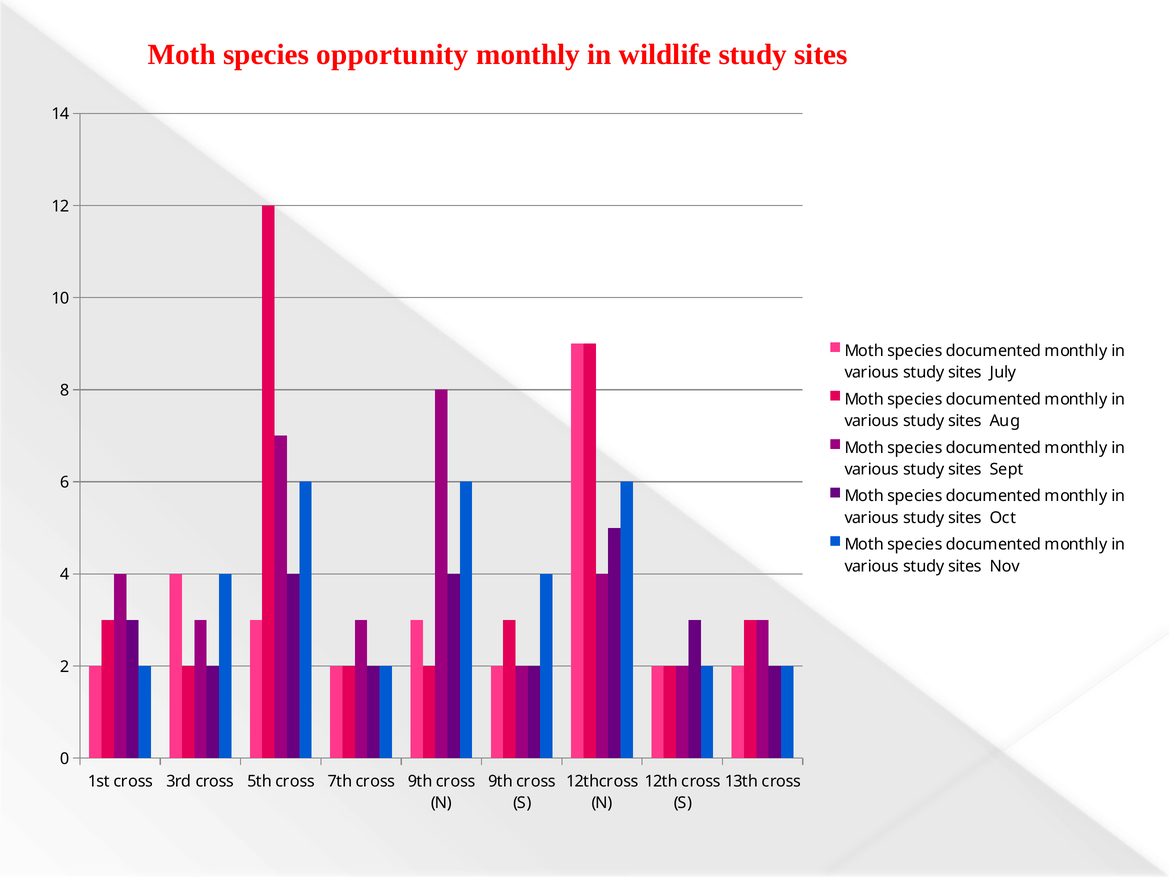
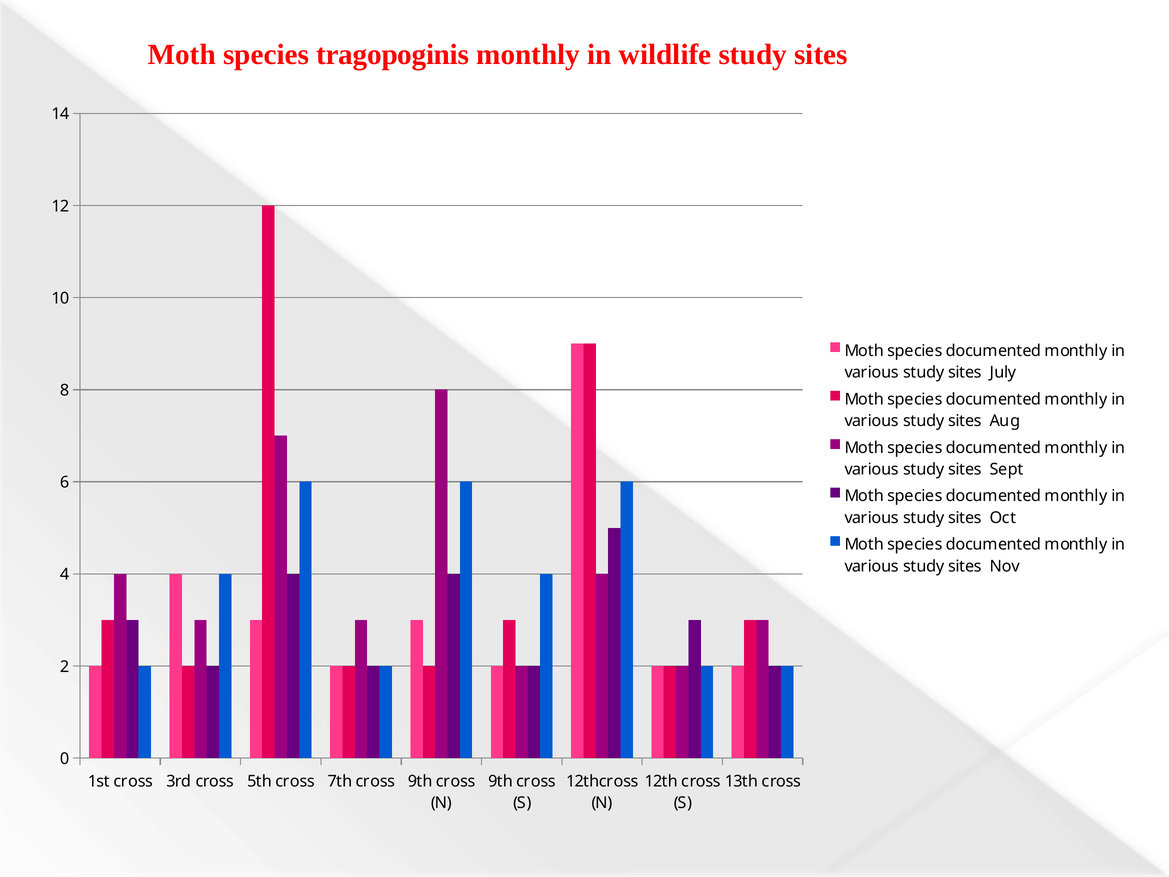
opportunity: opportunity -> tragopoginis
